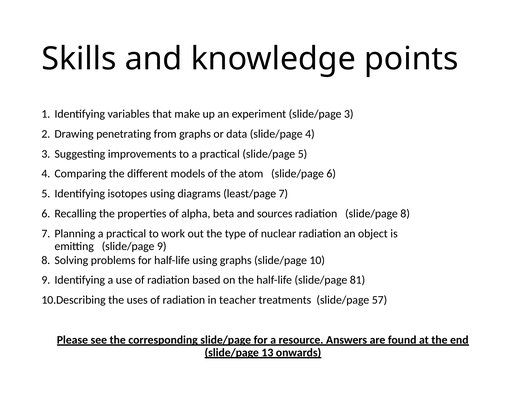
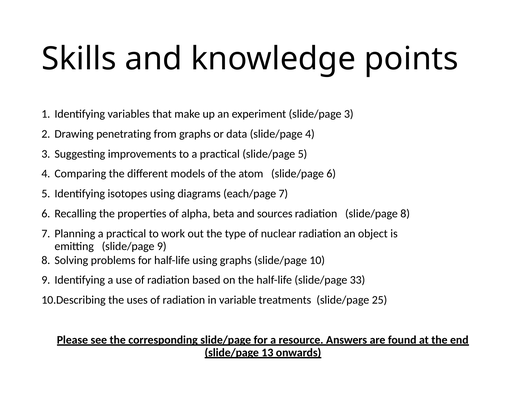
least/page: least/page -> each/page
81: 81 -> 33
teacher: teacher -> variable
57: 57 -> 25
